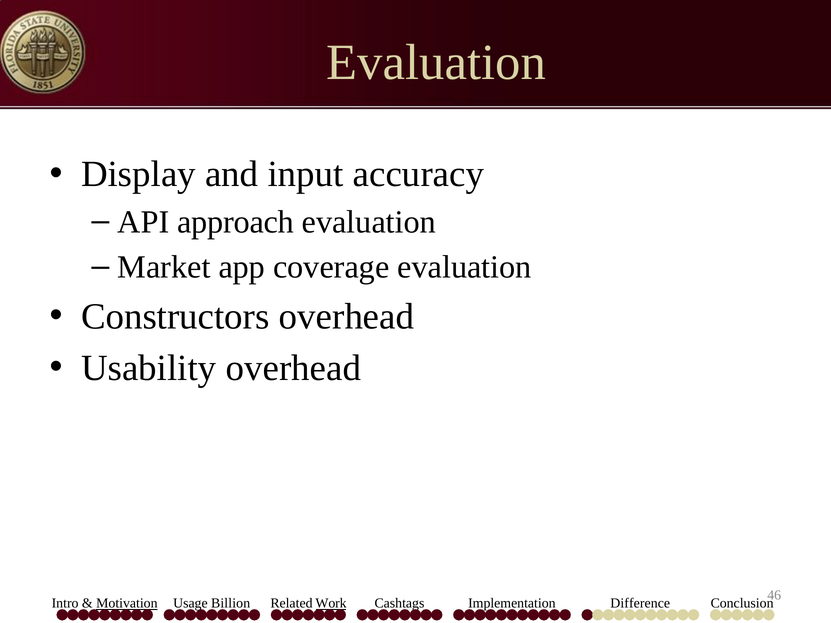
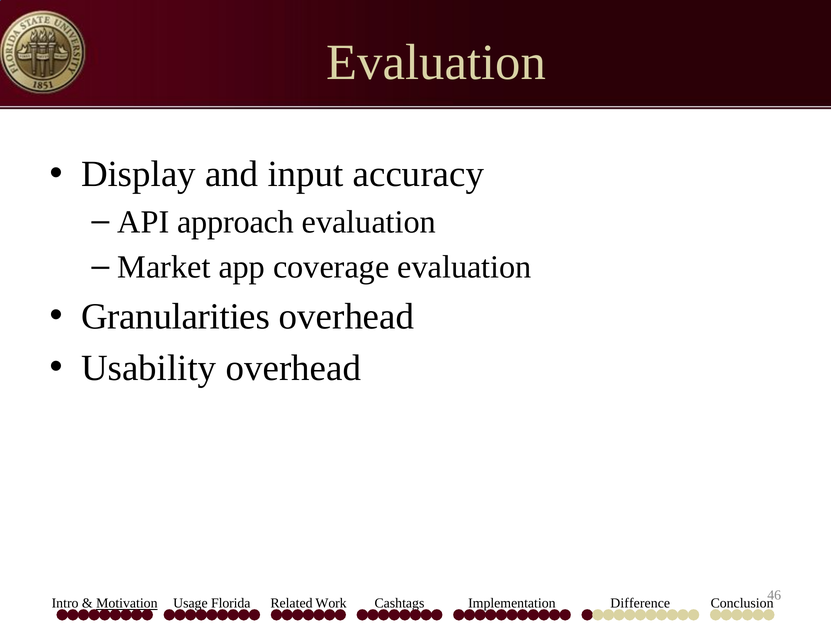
Constructors: Constructors -> Granularities
Billion: Billion -> Florida
Work underline: present -> none
